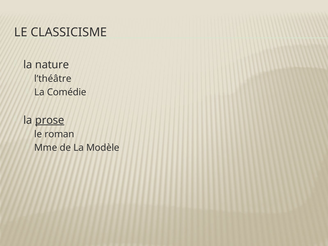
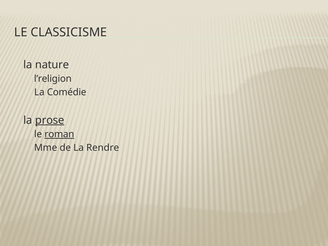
l’théâtre: l’théâtre -> l’religion
roman underline: none -> present
Modèle: Modèle -> Rendre
